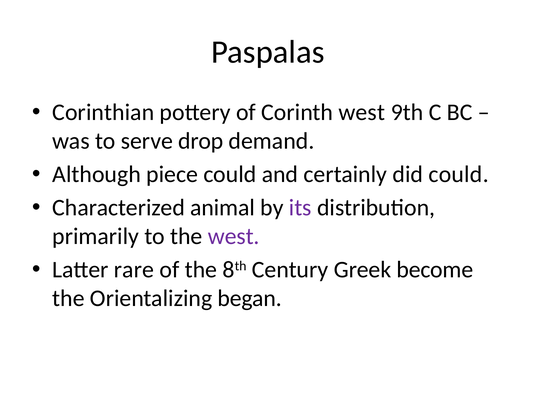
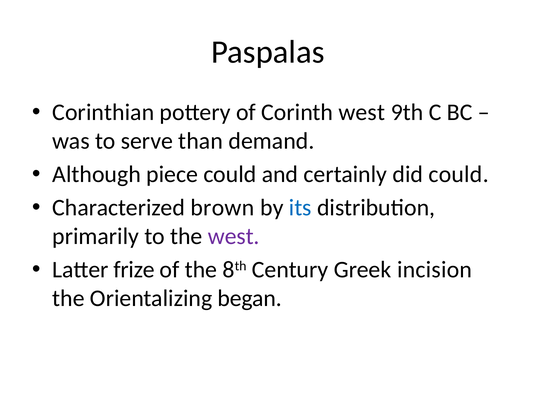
drop: drop -> than
animal: animal -> brown
its colour: purple -> blue
rare: rare -> frize
become: become -> incision
